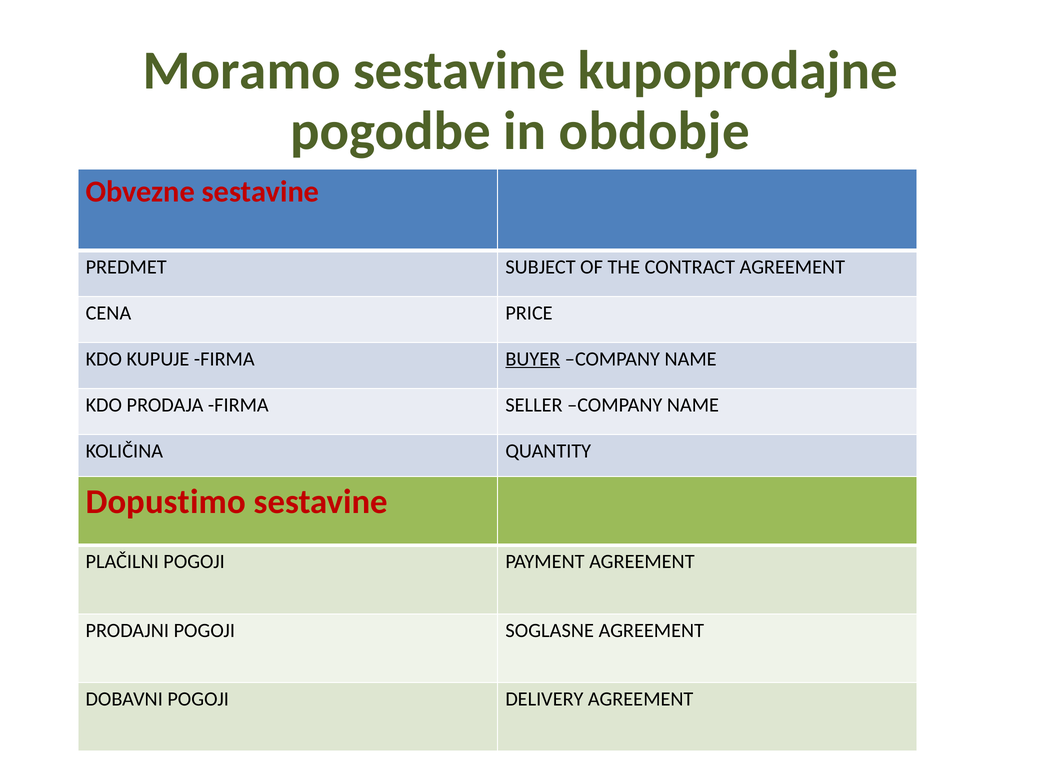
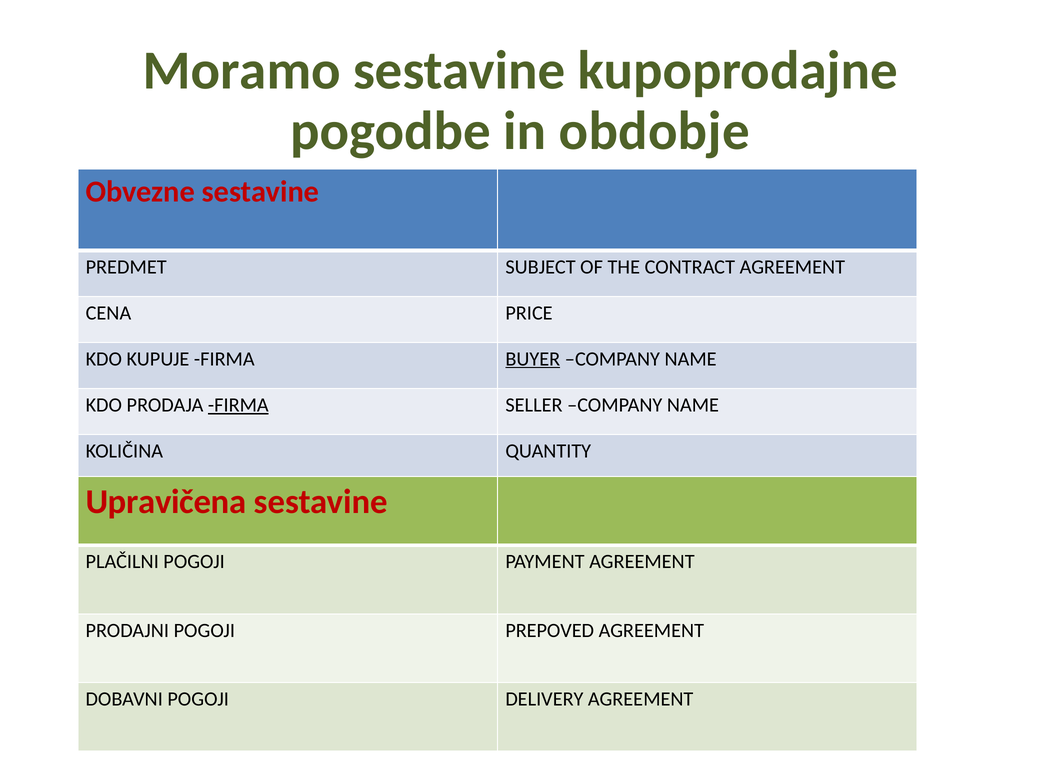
FIRMA at (238, 405) underline: none -> present
Dopustimo: Dopustimo -> Upravičena
SOGLASNE: SOGLASNE -> PREPOVED
